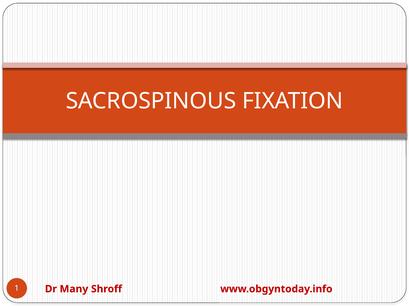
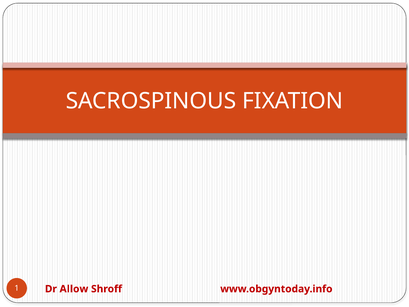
Many: Many -> Allow
